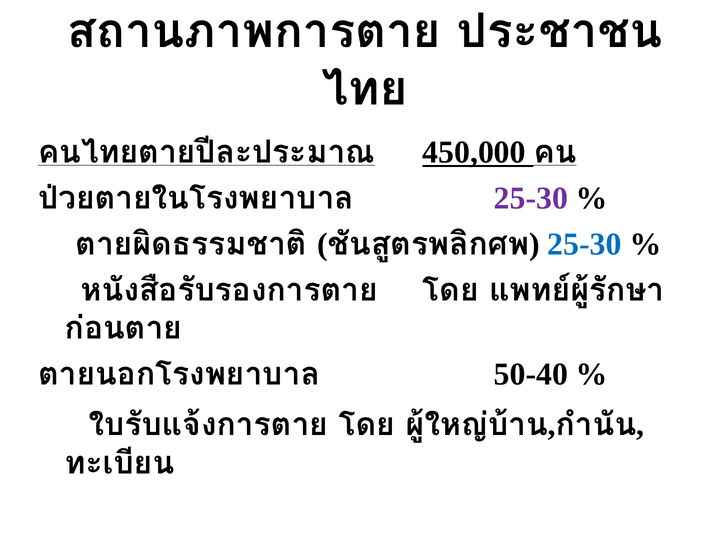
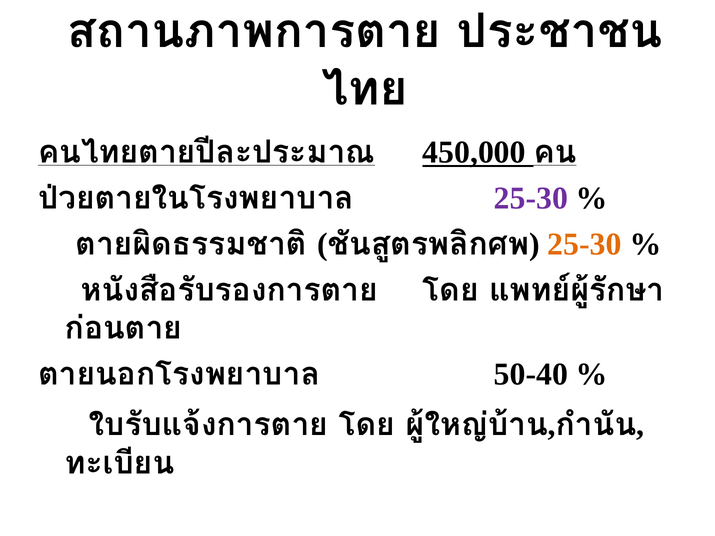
25-30 at (585, 244) colour: blue -> orange
